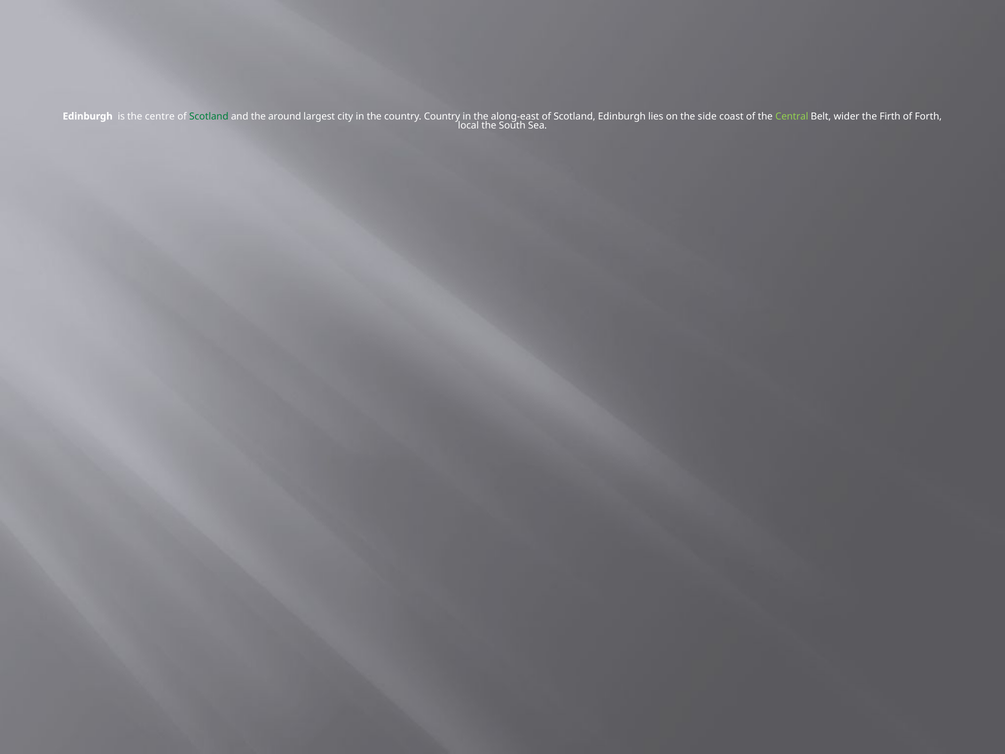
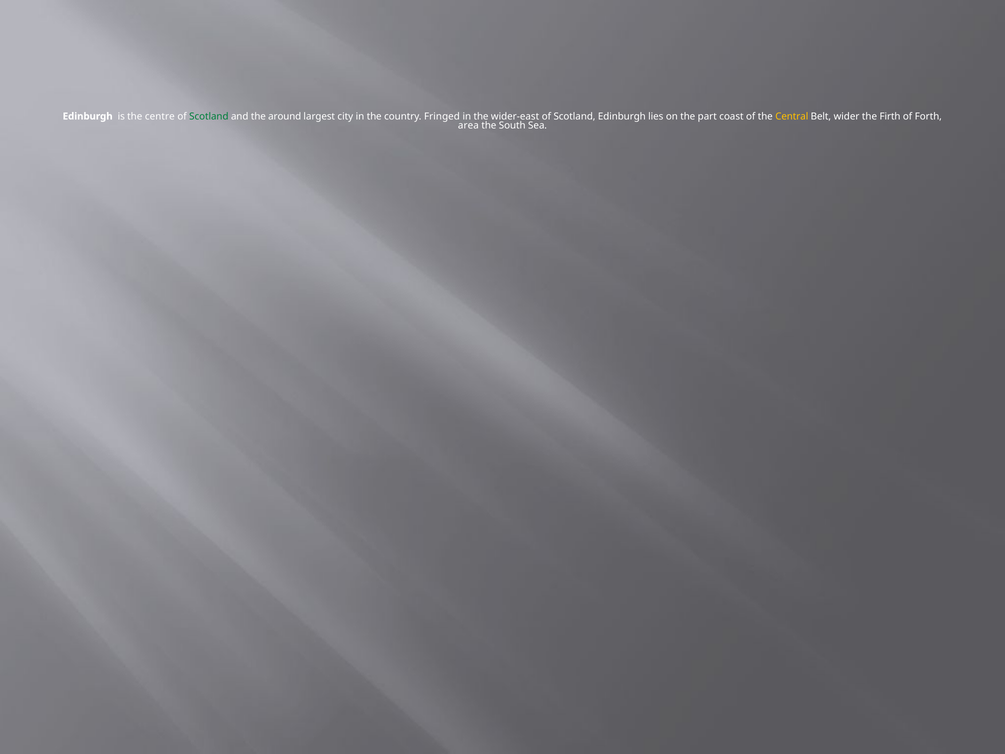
country Country: Country -> Fringed
along-east: along-east -> wider-east
side: side -> part
Central colour: light green -> yellow
local: local -> area
